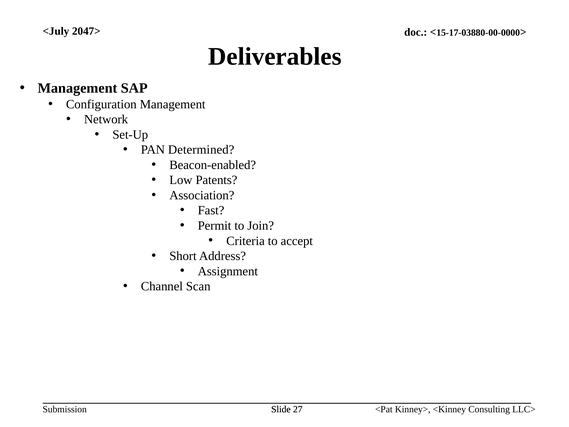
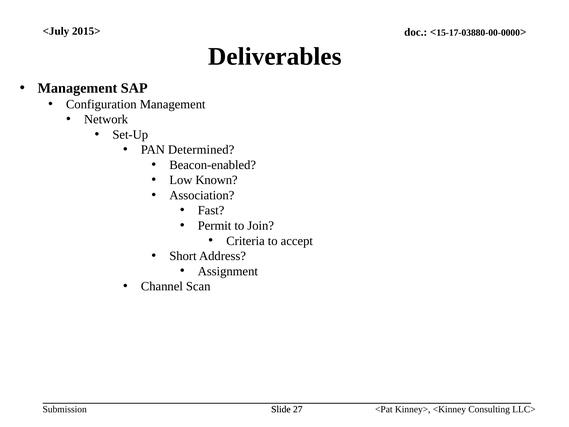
2047>: 2047> -> 2015>
Patents: Patents -> Known
